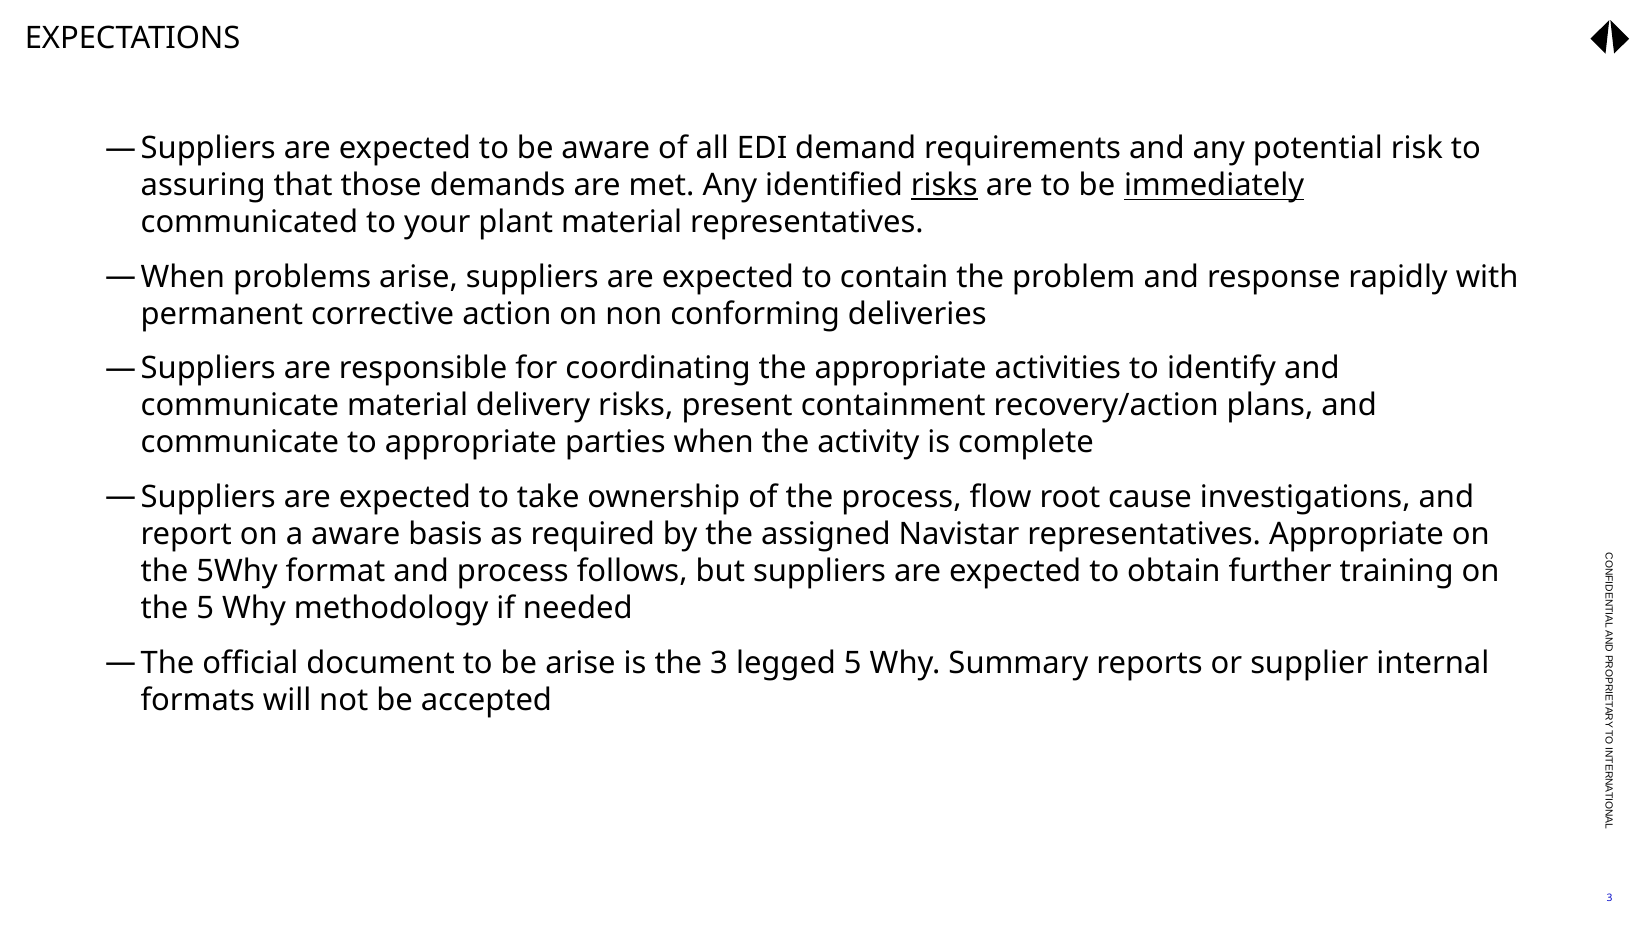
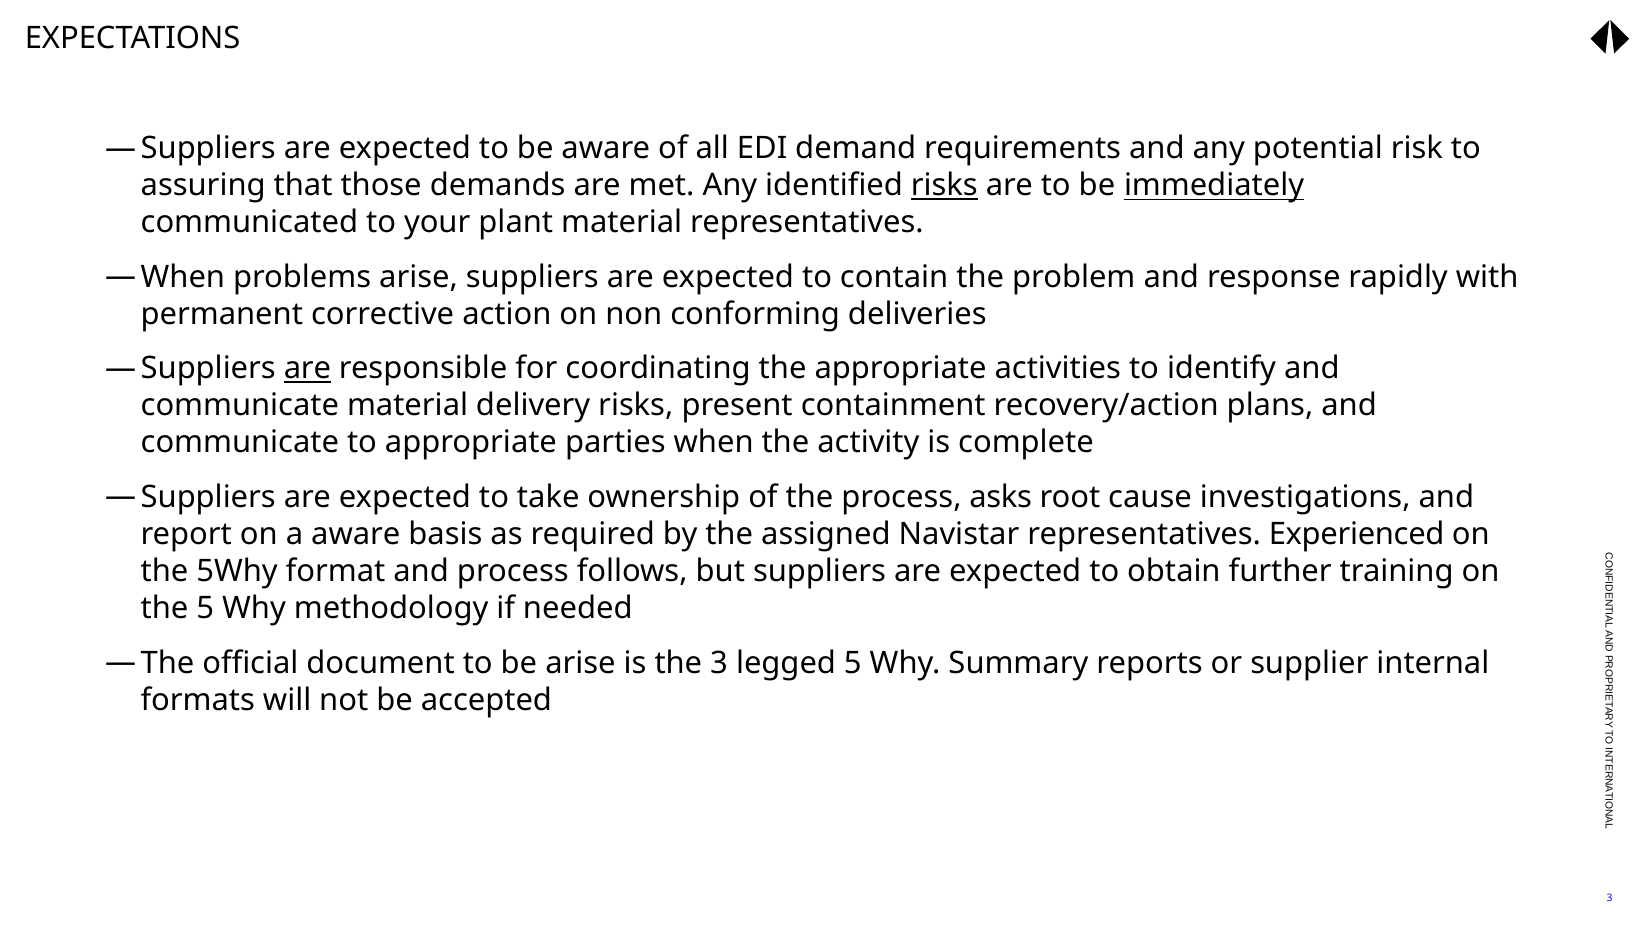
are at (307, 368) underline: none -> present
flow: flow -> asks
representatives Appropriate: Appropriate -> Experienced
